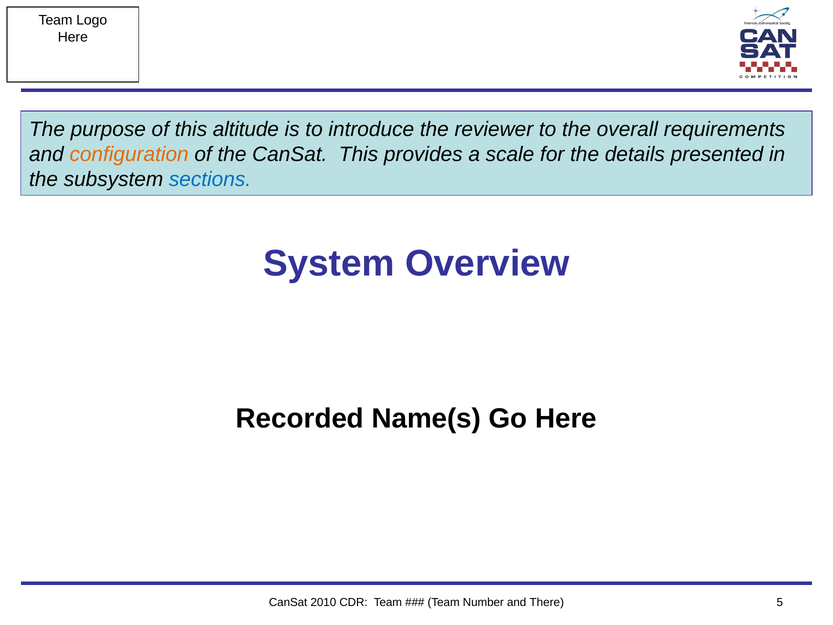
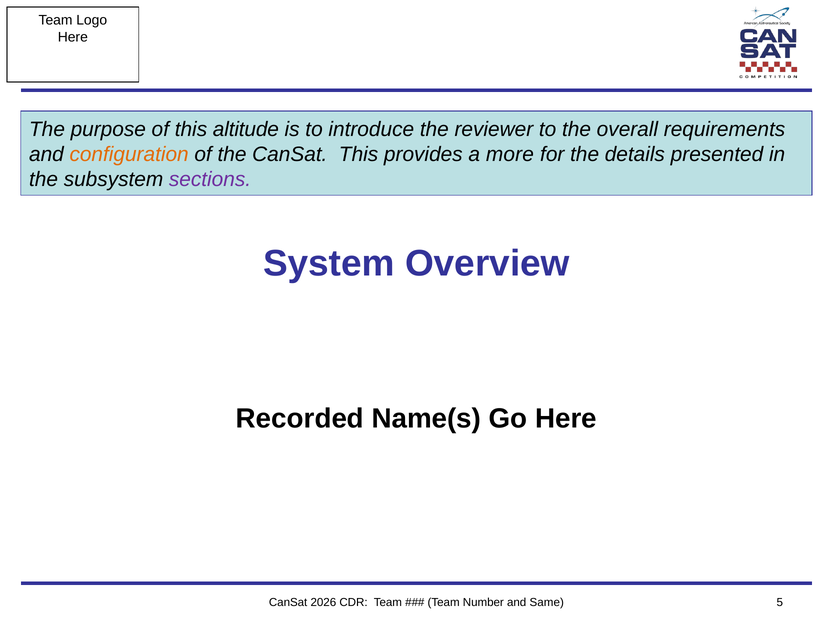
scale: scale -> more
sections colour: blue -> purple
2010: 2010 -> 2026
There: There -> Same
